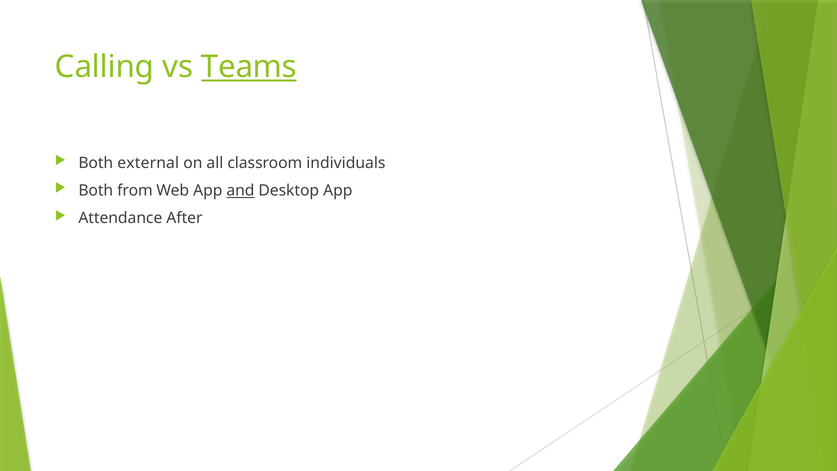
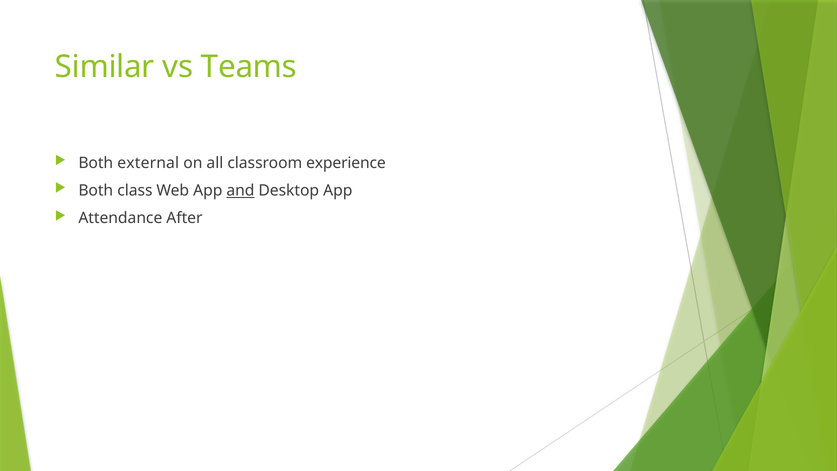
Calling: Calling -> Similar
Teams underline: present -> none
individuals: individuals -> experience
from: from -> class
